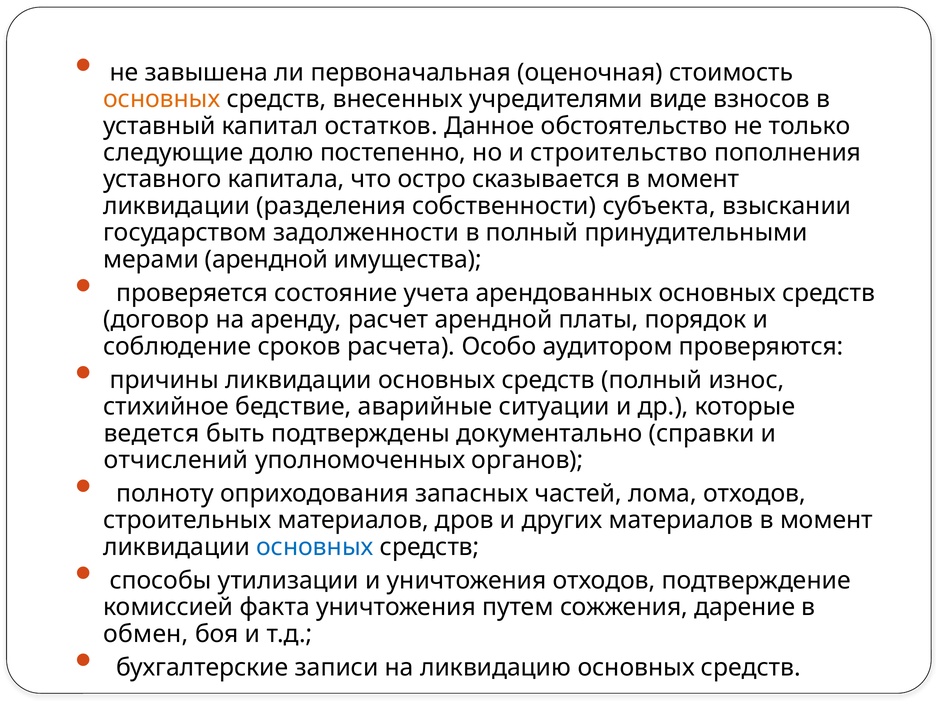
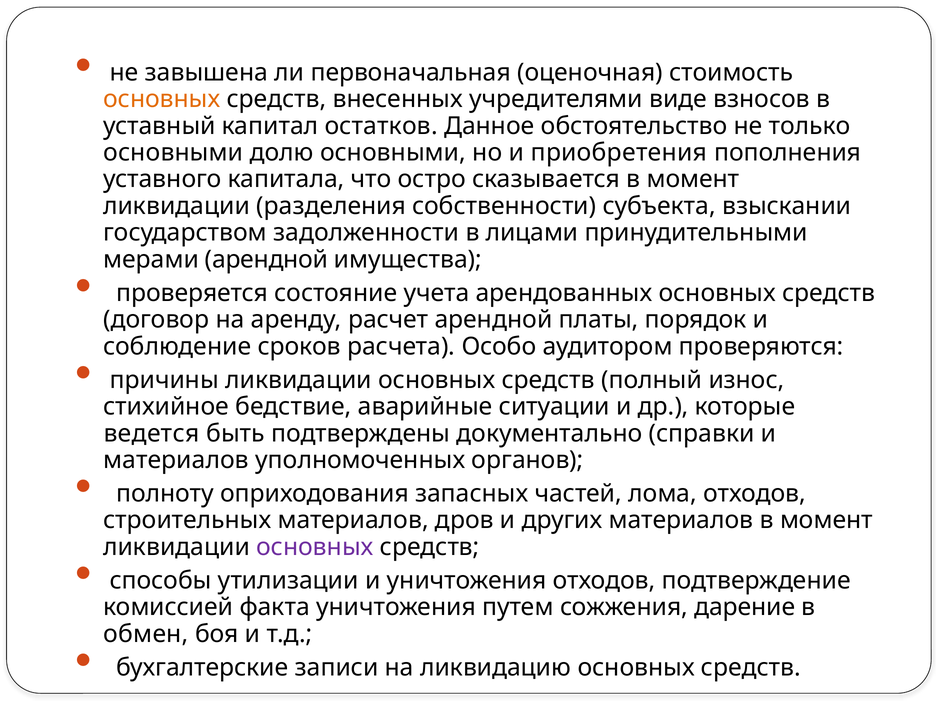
следующие at (173, 153): следующие -> основными
долю постепенно: постепенно -> основными
строительство: строительство -> приобретения
в полный: полный -> лицами
отчислений at (176, 460): отчислений -> материалов
основных at (315, 547) colour: blue -> purple
